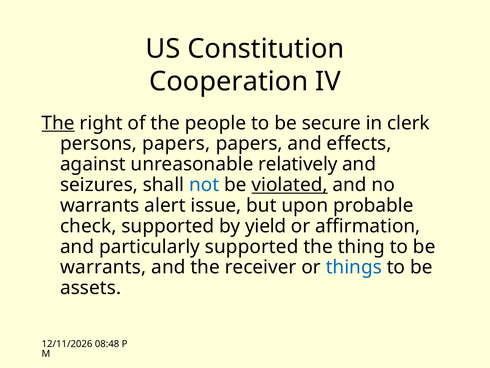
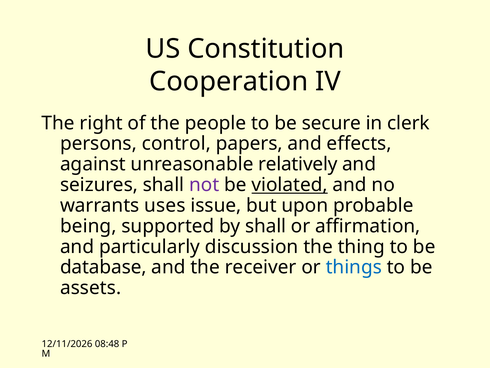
The at (58, 123) underline: present -> none
persons papers: papers -> control
not colour: blue -> purple
alert: alert -> uses
check: check -> being
by yield: yield -> shall
particularly supported: supported -> discussion
warrants at (103, 267): warrants -> database
